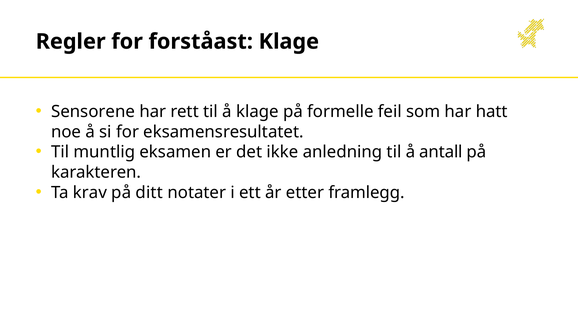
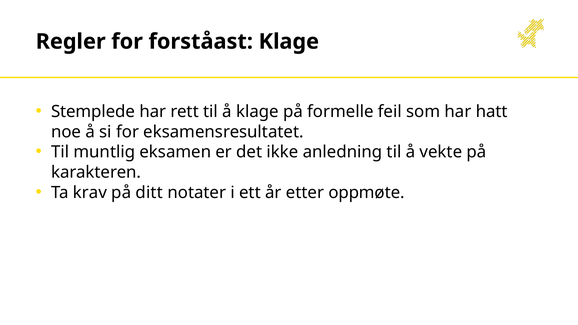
Sensorene: Sensorene -> Stemplede
antall: antall -> vekte
framlegg: framlegg -> oppmøte
